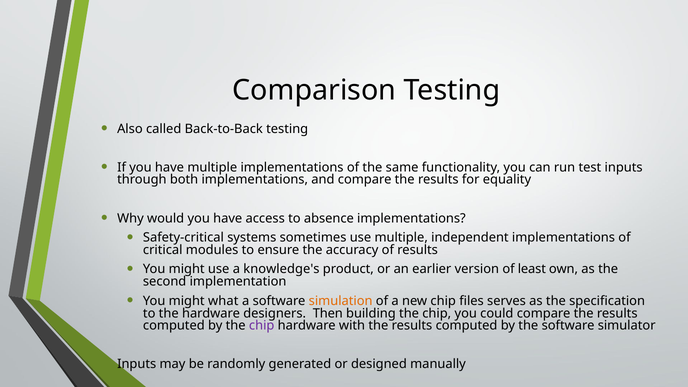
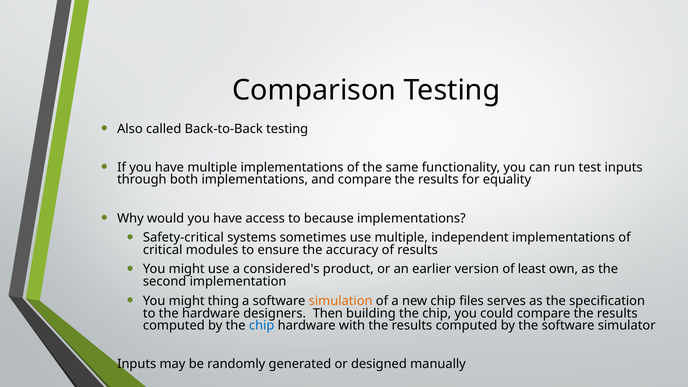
absence: absence -> because
knowledge's: knowledge's -> considered's
what: what -> thing
chip at (262, 326) colour: purple -> blue
